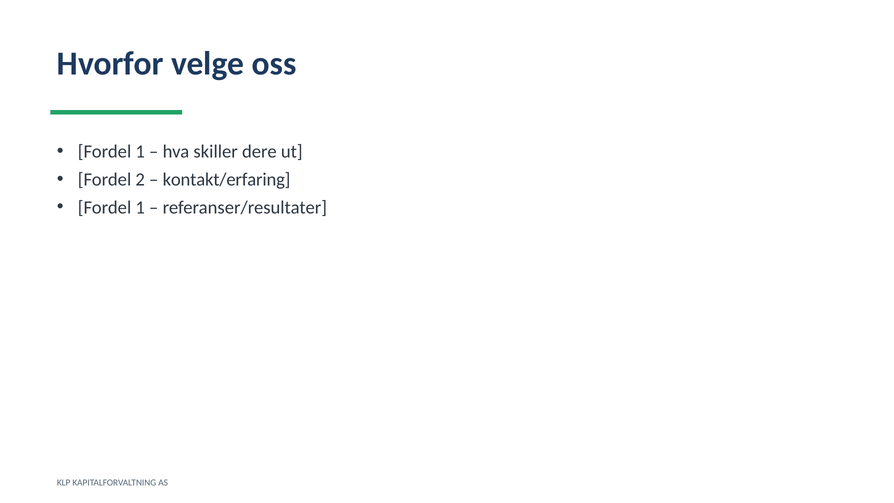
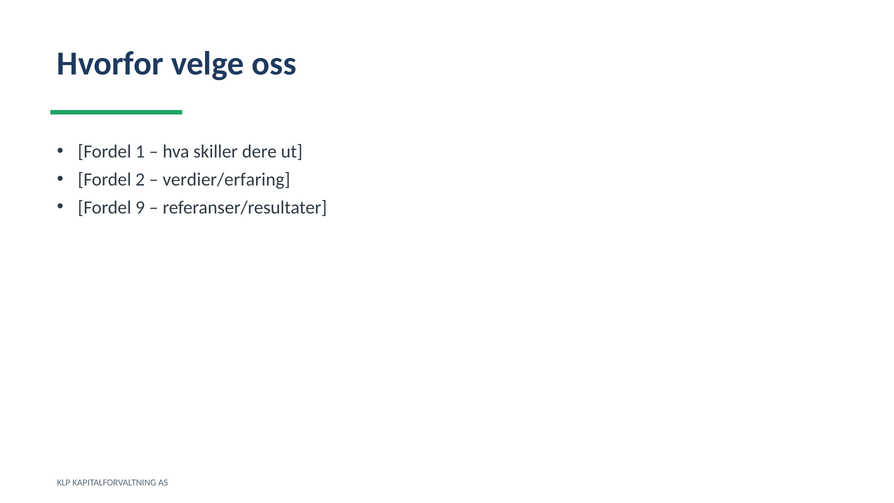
kontakt/erfaring: kontakt/erfaring -> verdier/erfaring
1 at (140, 207): 1 -> 9
